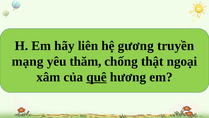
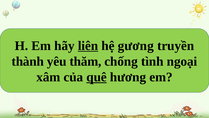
liên underline: none -> present
mạng: mạng -> thành
thật: thật -> tình
